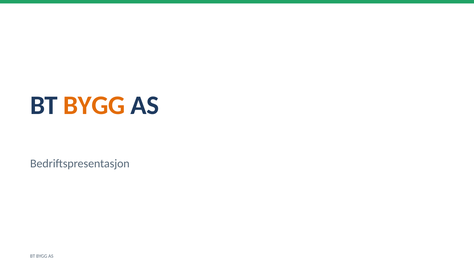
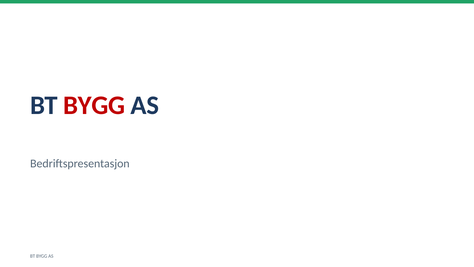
BYGG at (94, 105) colour: orange -> red
